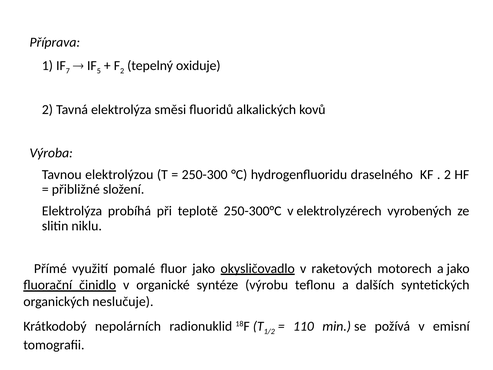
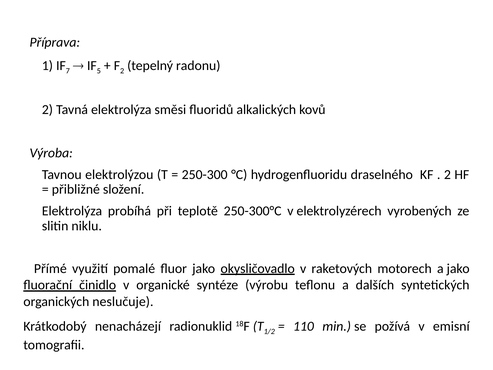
oxiduje: oxiduje -> radonu
nepolárních: nepolárních -> nenacházejí
